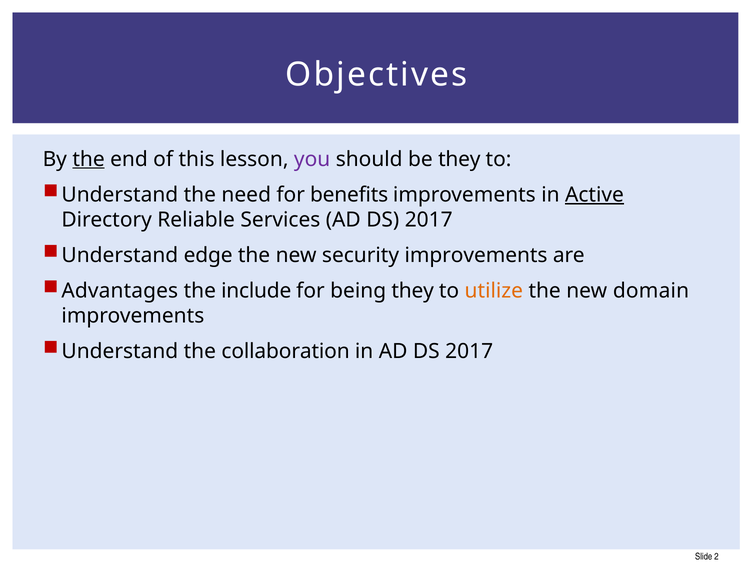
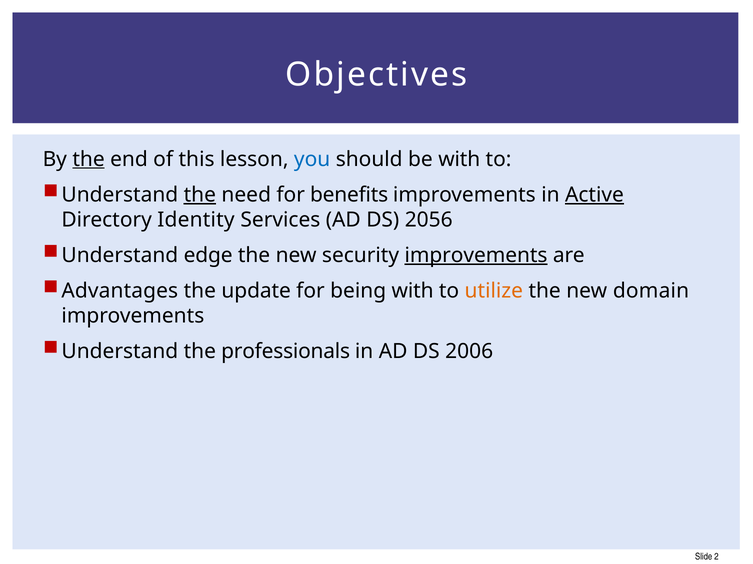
you colour: purple -> blue
be they: they -> with
the at (200, 195) underline: none -> present
Reliable: Reliable -> Identity
Services AD DS 2017: 2017 -> 2056
improvements at (476, 256) underline: none -> present
include: include -> update
being they: they -> with
collaboration: collaboration -> professionals
in AD DS 2017: 2017 -> 2006
